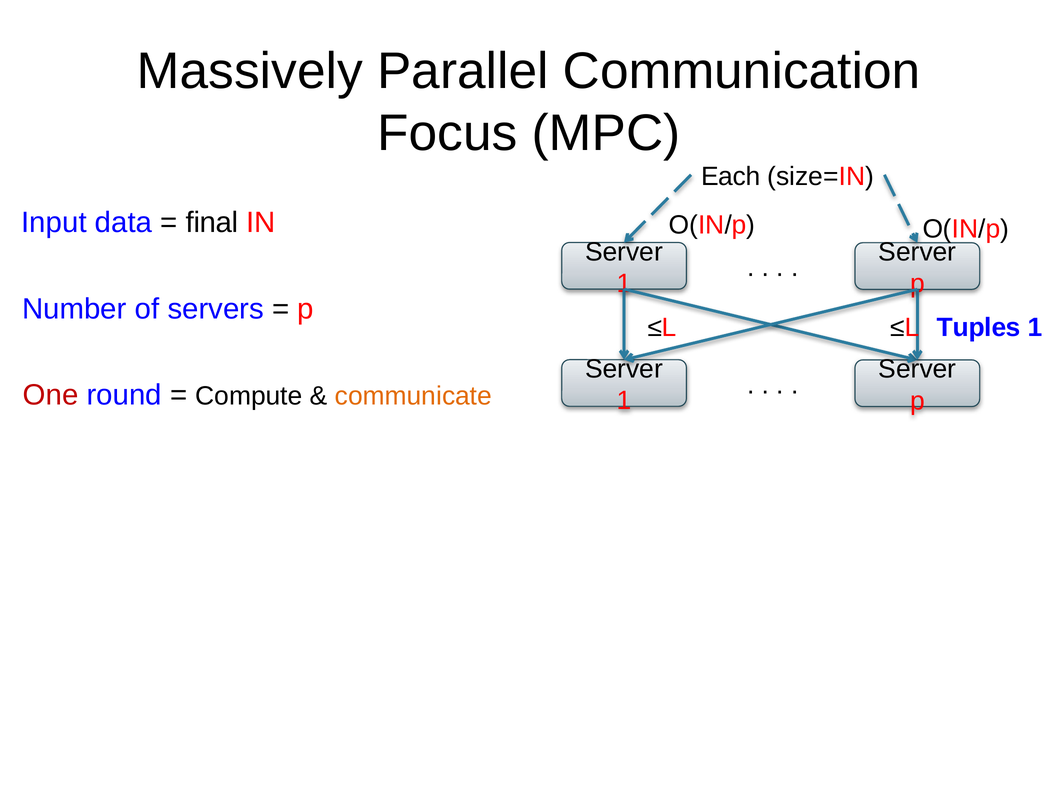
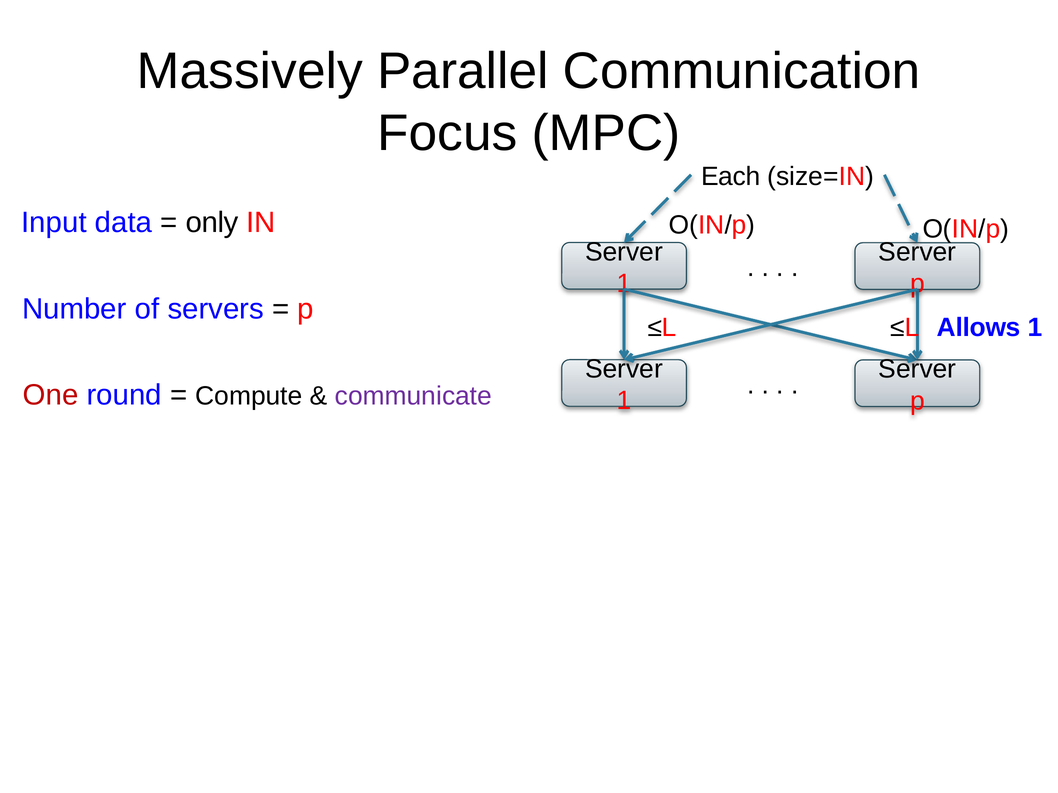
final: final -> only
Tuples: Tuples -> Allows
communicate colour: orange -> purple
